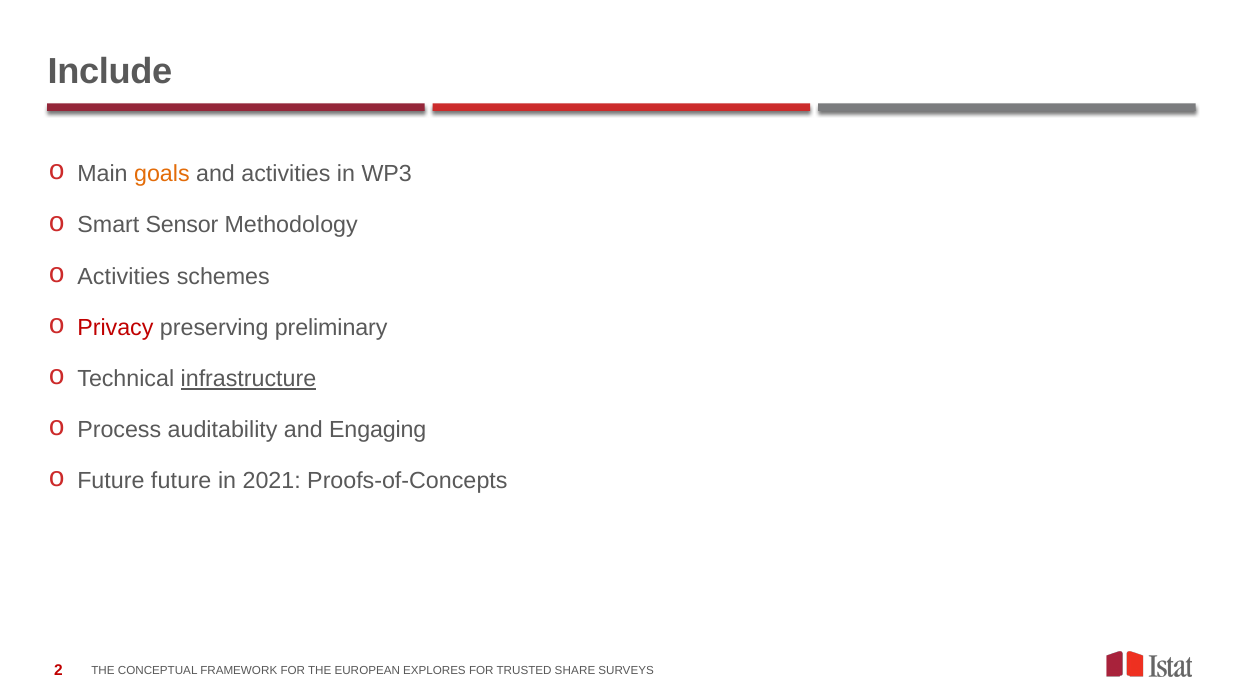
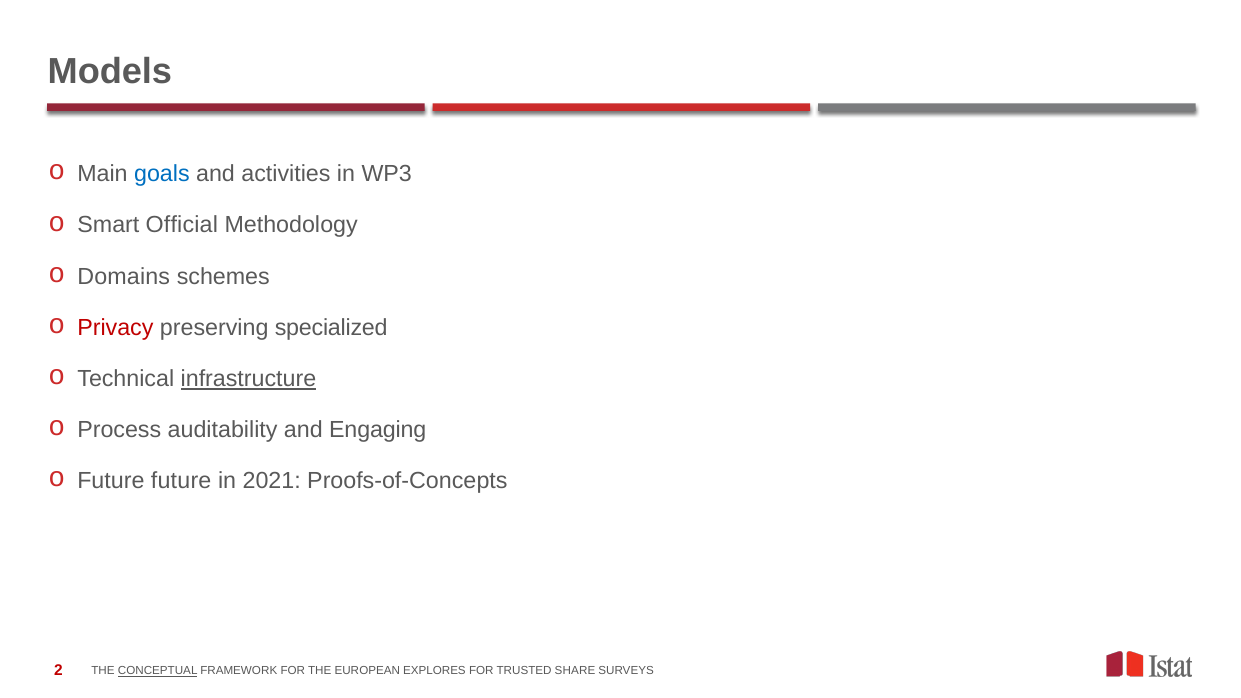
Include: Include -> Models
goals colour: orange -> blue
Sensor: Sensor -> Official
Activities at (124, 276): Activities -> Domains
preliminary: preliminary -> specialized
CONCEPTUAL underline: none -> present
